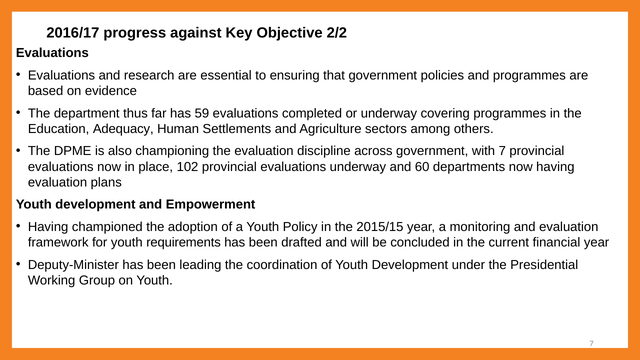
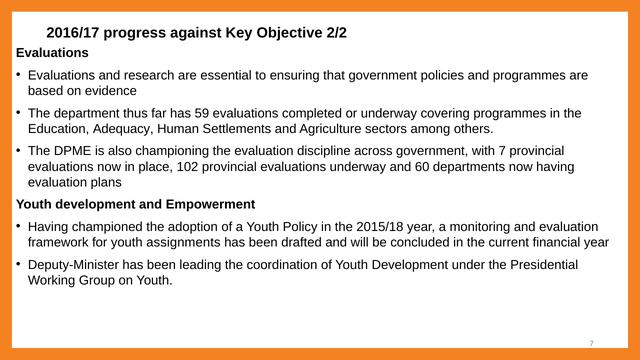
2015/15: 2015/15 -> 2015/18
requirements: requirements -> assignments
